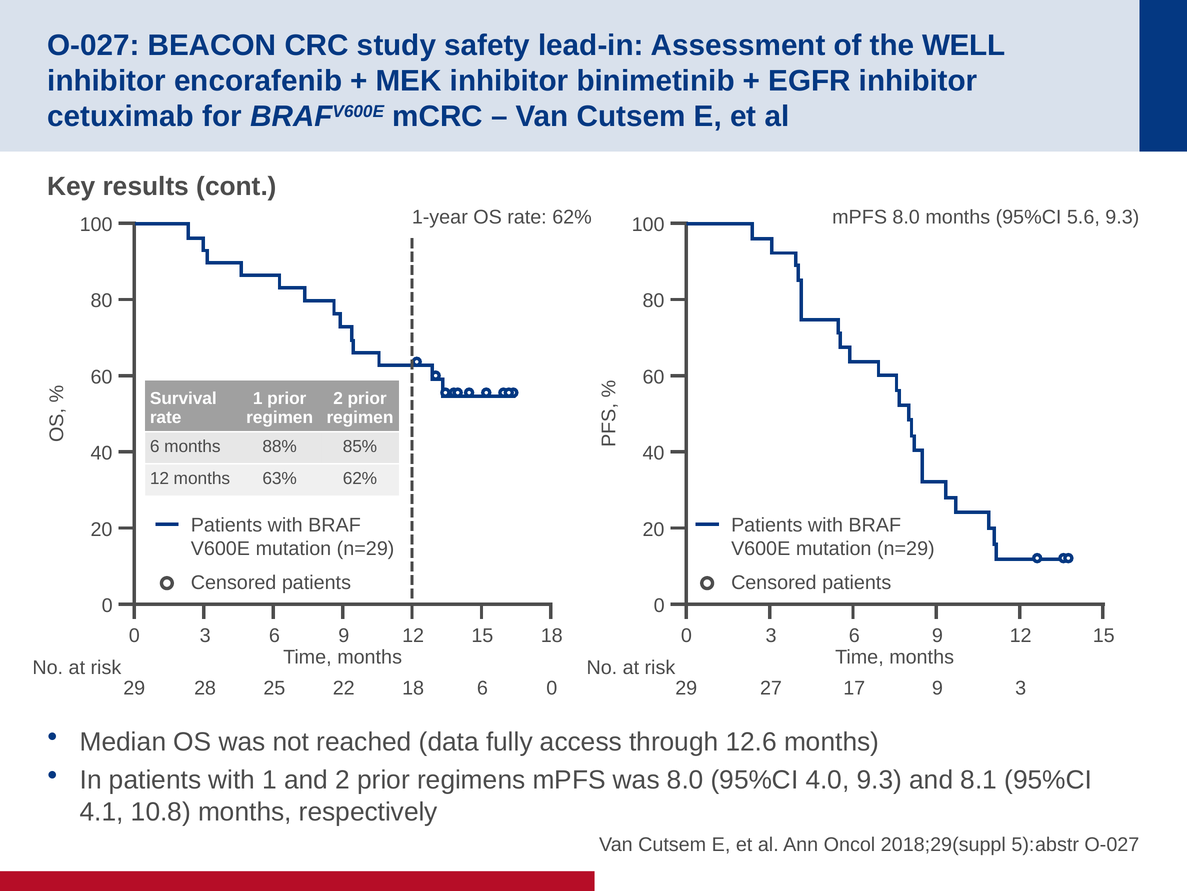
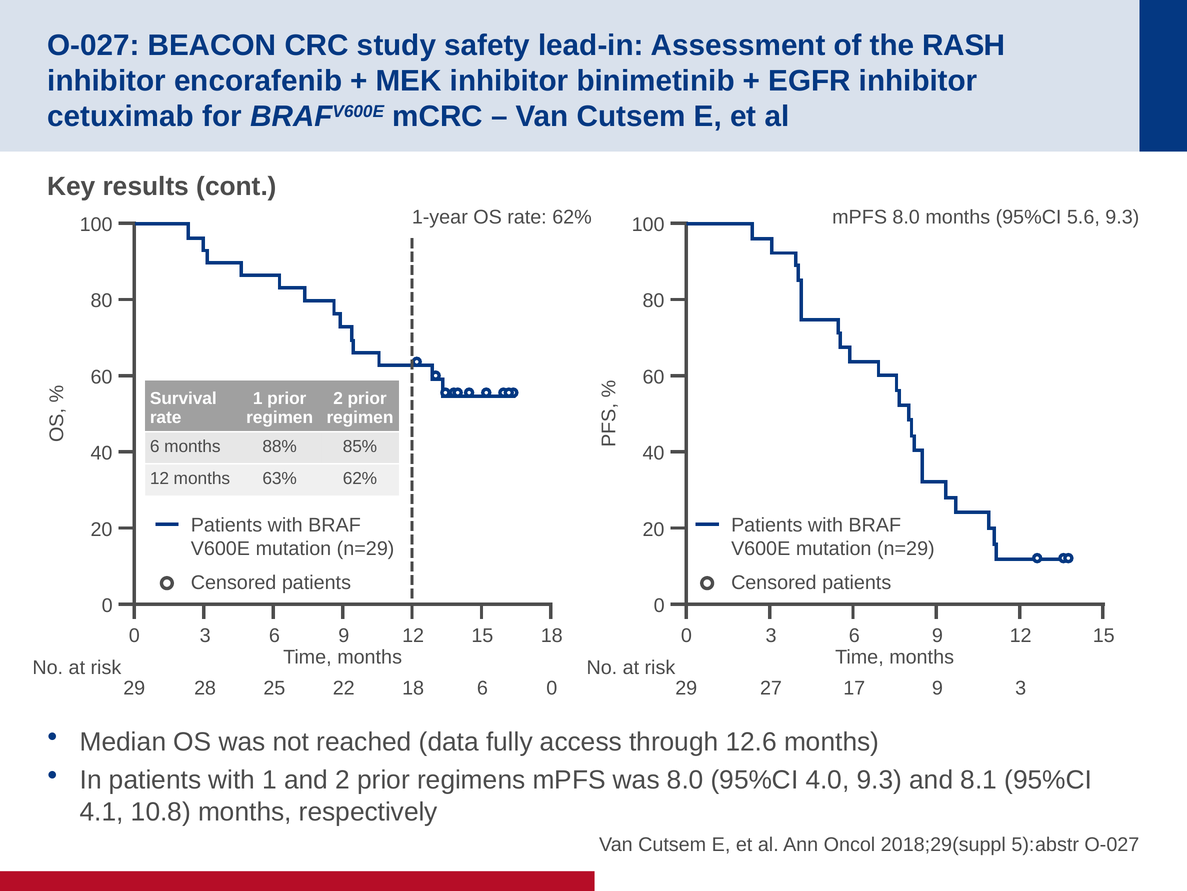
WELL: WELL -> RASH
